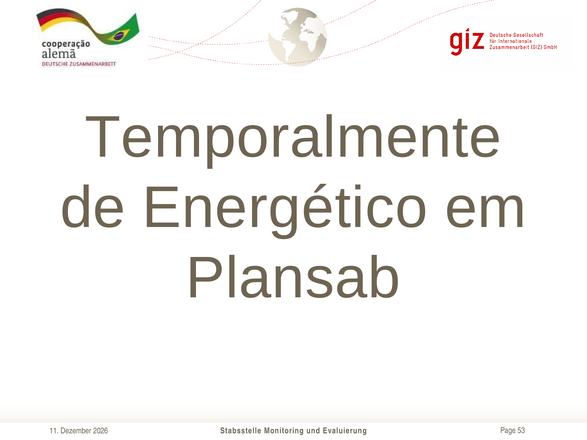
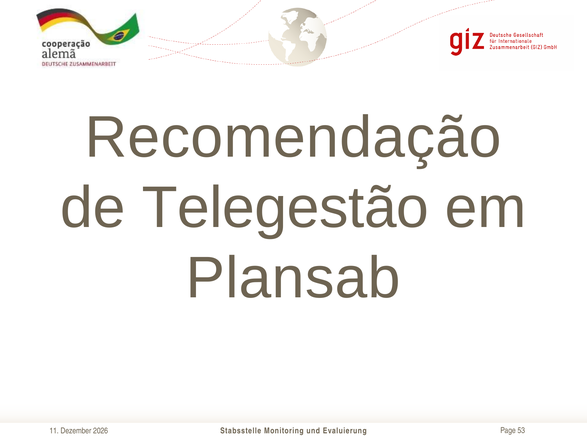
Temporalmente: Temporalmente -> Recomendação
Energético: Energético -> Telegestão
